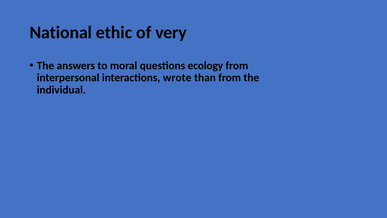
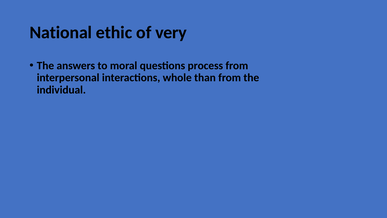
ecology: ecology -> process
wrote: wrote -> whole
